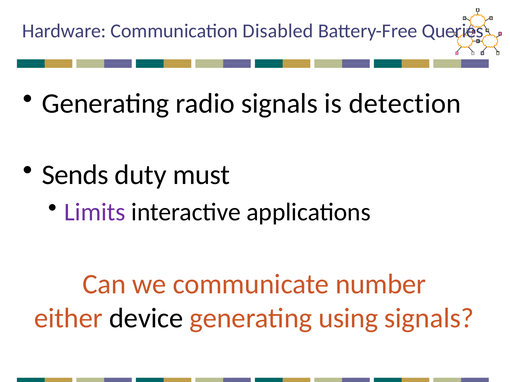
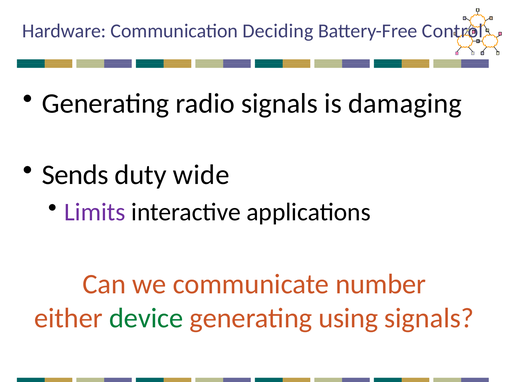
Disabled: Disabled -> Deciding
Queries: Queries -> Control
detection: detection -> damaging
must: must -> wide
device colour: black -> green
